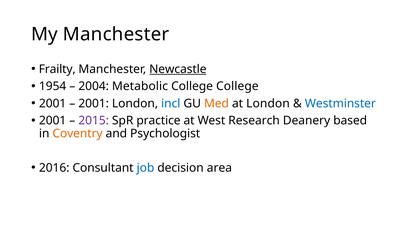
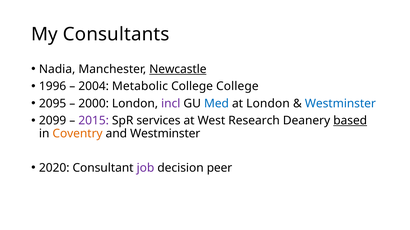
My Manchester: Manchester -> Consultants
Frailty: Frailty -> Nadia
1954: 1954 -> 1996
2001 at (53, 104): 2001 -> 2095
2001 at (94, 104): 2001 -> 2000
incl colour: blue -> purple
Med colour: orange -> blue
2001 at (53, 121): 2001 -> 2099
practice: practice -> services
based underline: none -> present
and Psychologist: Psychologist -> Westminster
2016: 2016 -> 2020
job colour: blue -> purple
area: area -> peer
